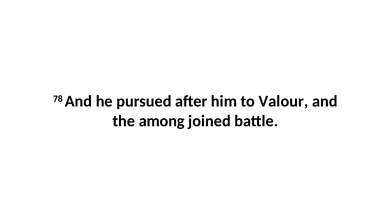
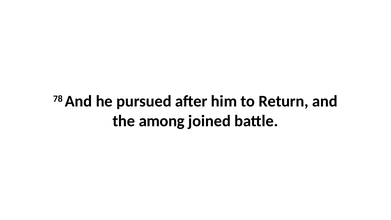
Valour: Valour -> Return
